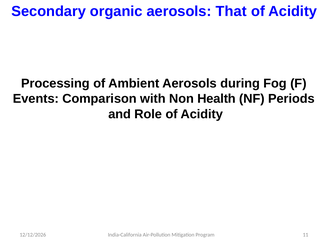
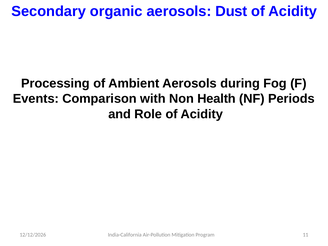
That: That -> Dust
